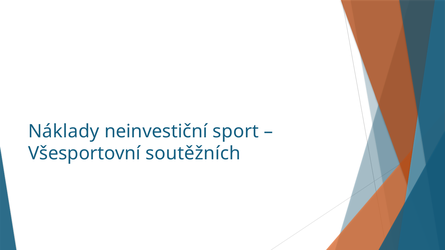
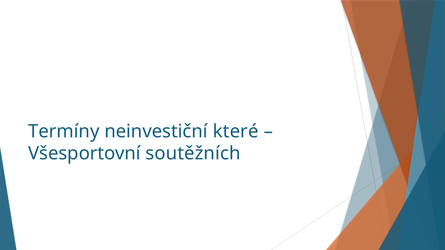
Náklady: Náklady -> Termíny
sport: sport -> které
